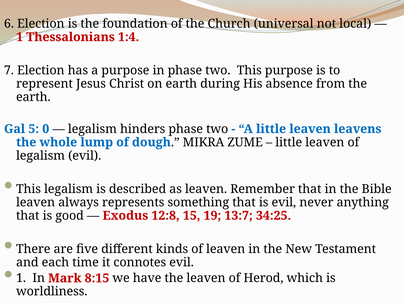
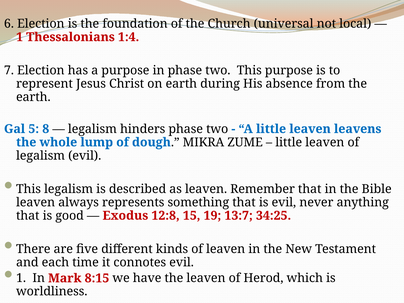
0: 0 -> 8
